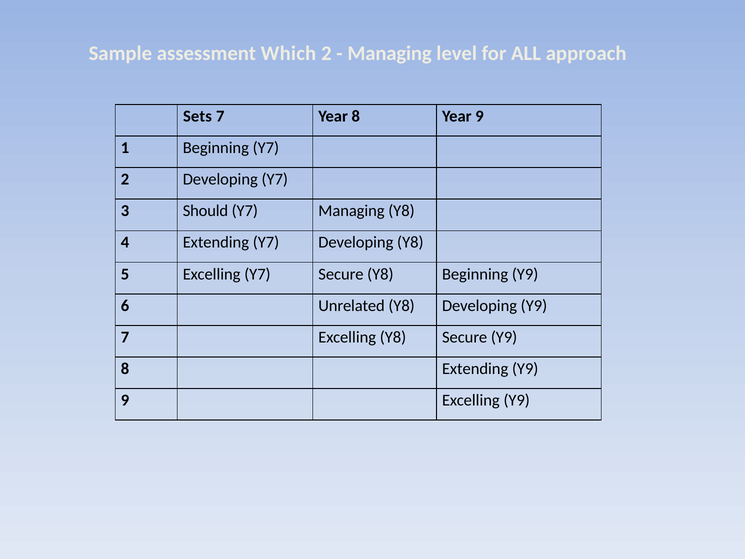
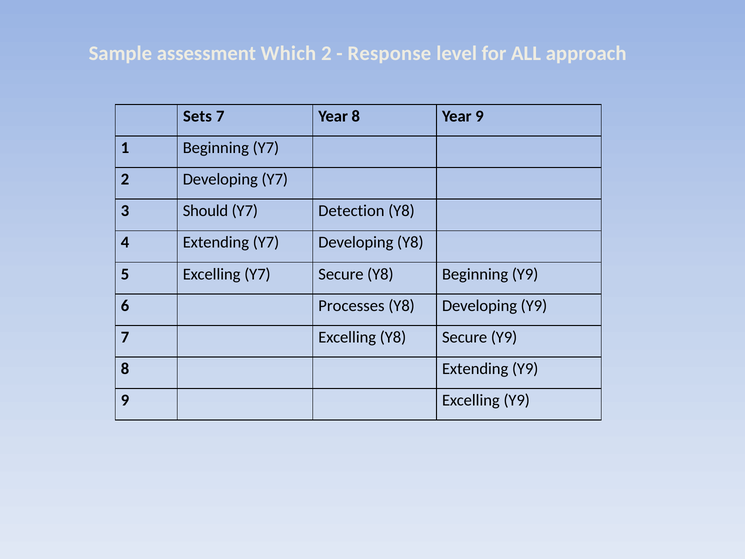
Managing at (390, 53): Managing -> Response
Y7 Managing: Managing -> Detection
Unrelated: Unrelated -> Processes
